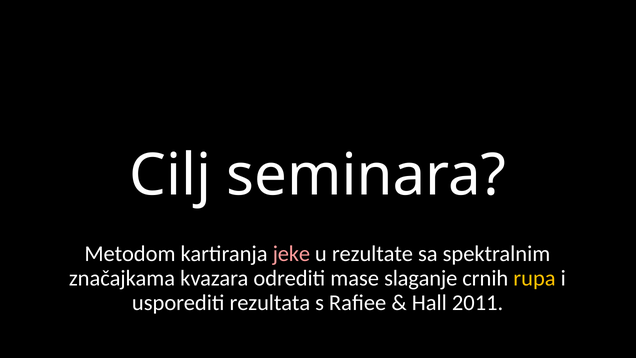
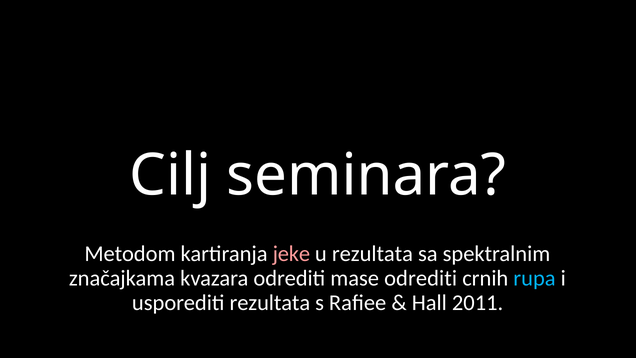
u rezultate: rezultate -> rezultata
mase slaganje: slaganje -> odrediti
rupa colour: yellow -> light blue
